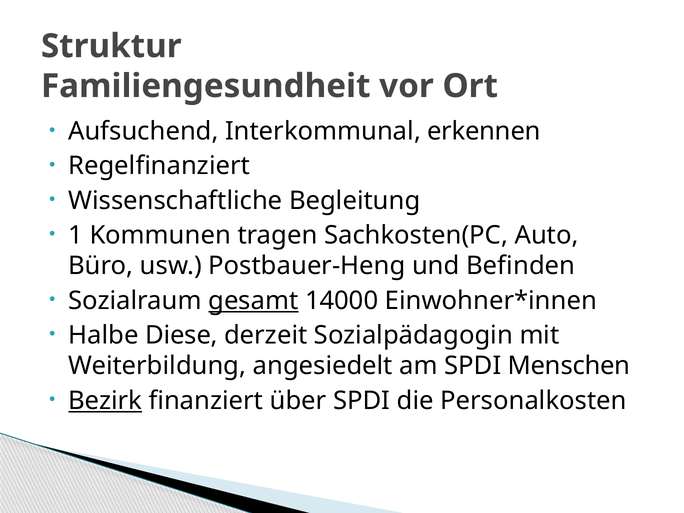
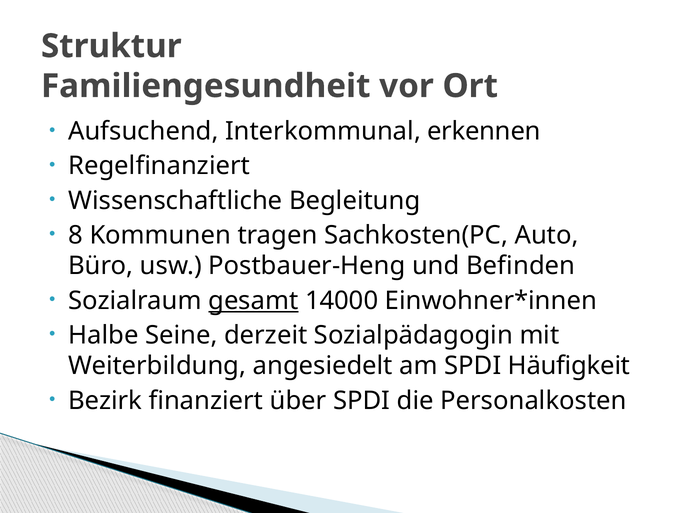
1: 1 -> 8
Diese: Diese -> Seine
Menschen: Menschen -> Häufigkeit
Bezirk underline: present -> none
